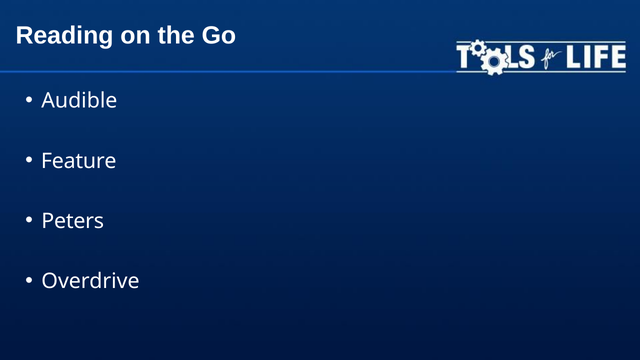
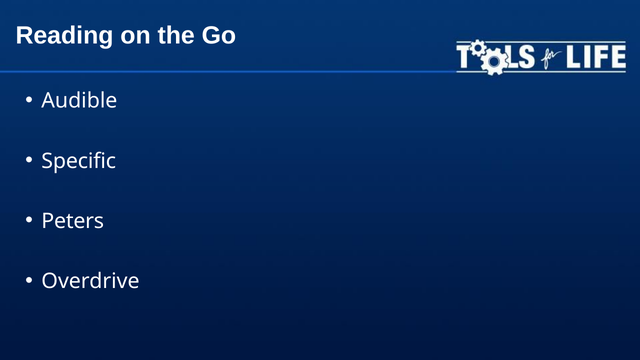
Feature: Feature -> Specific
